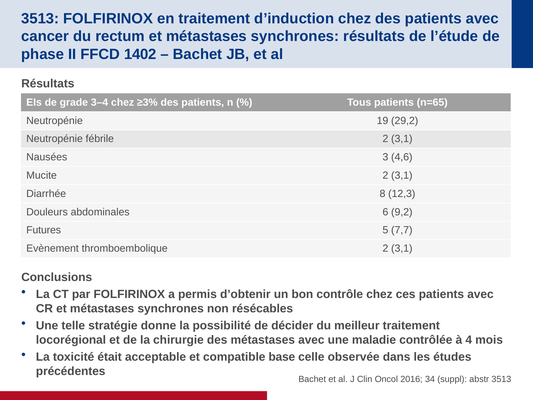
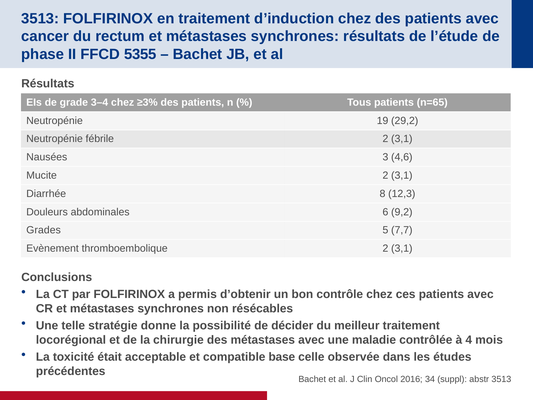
1402: 1402 -> 5355
Futures: Futures -> Grades
